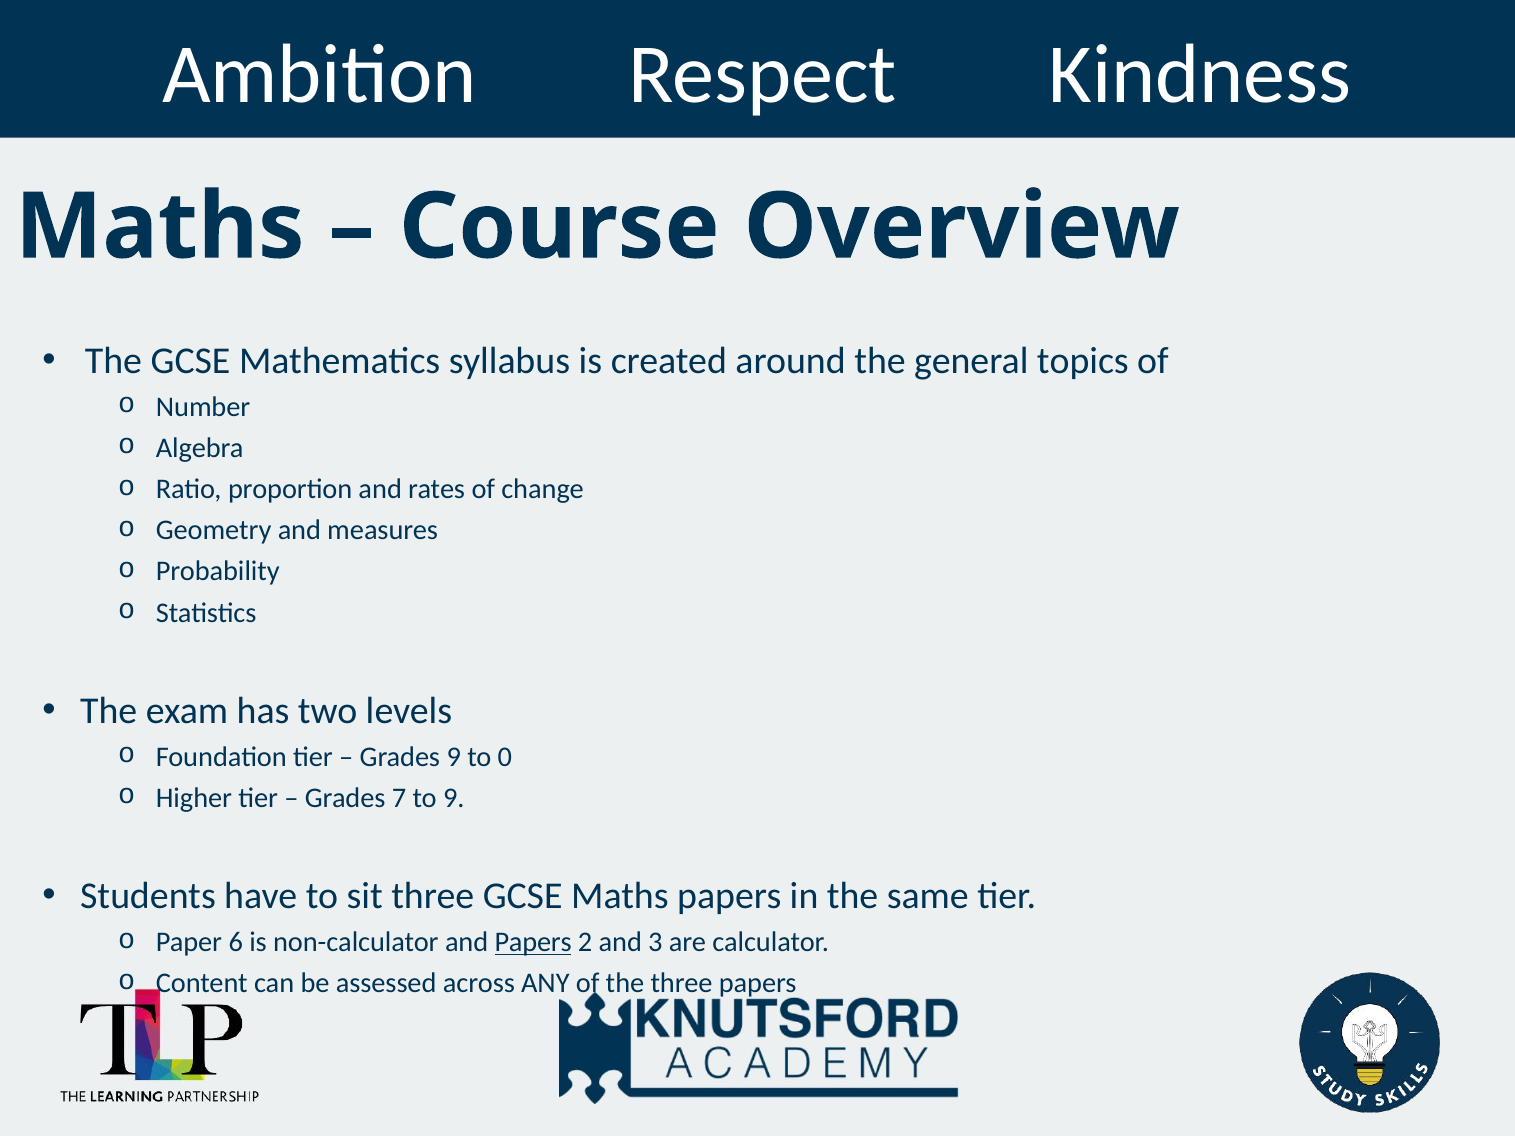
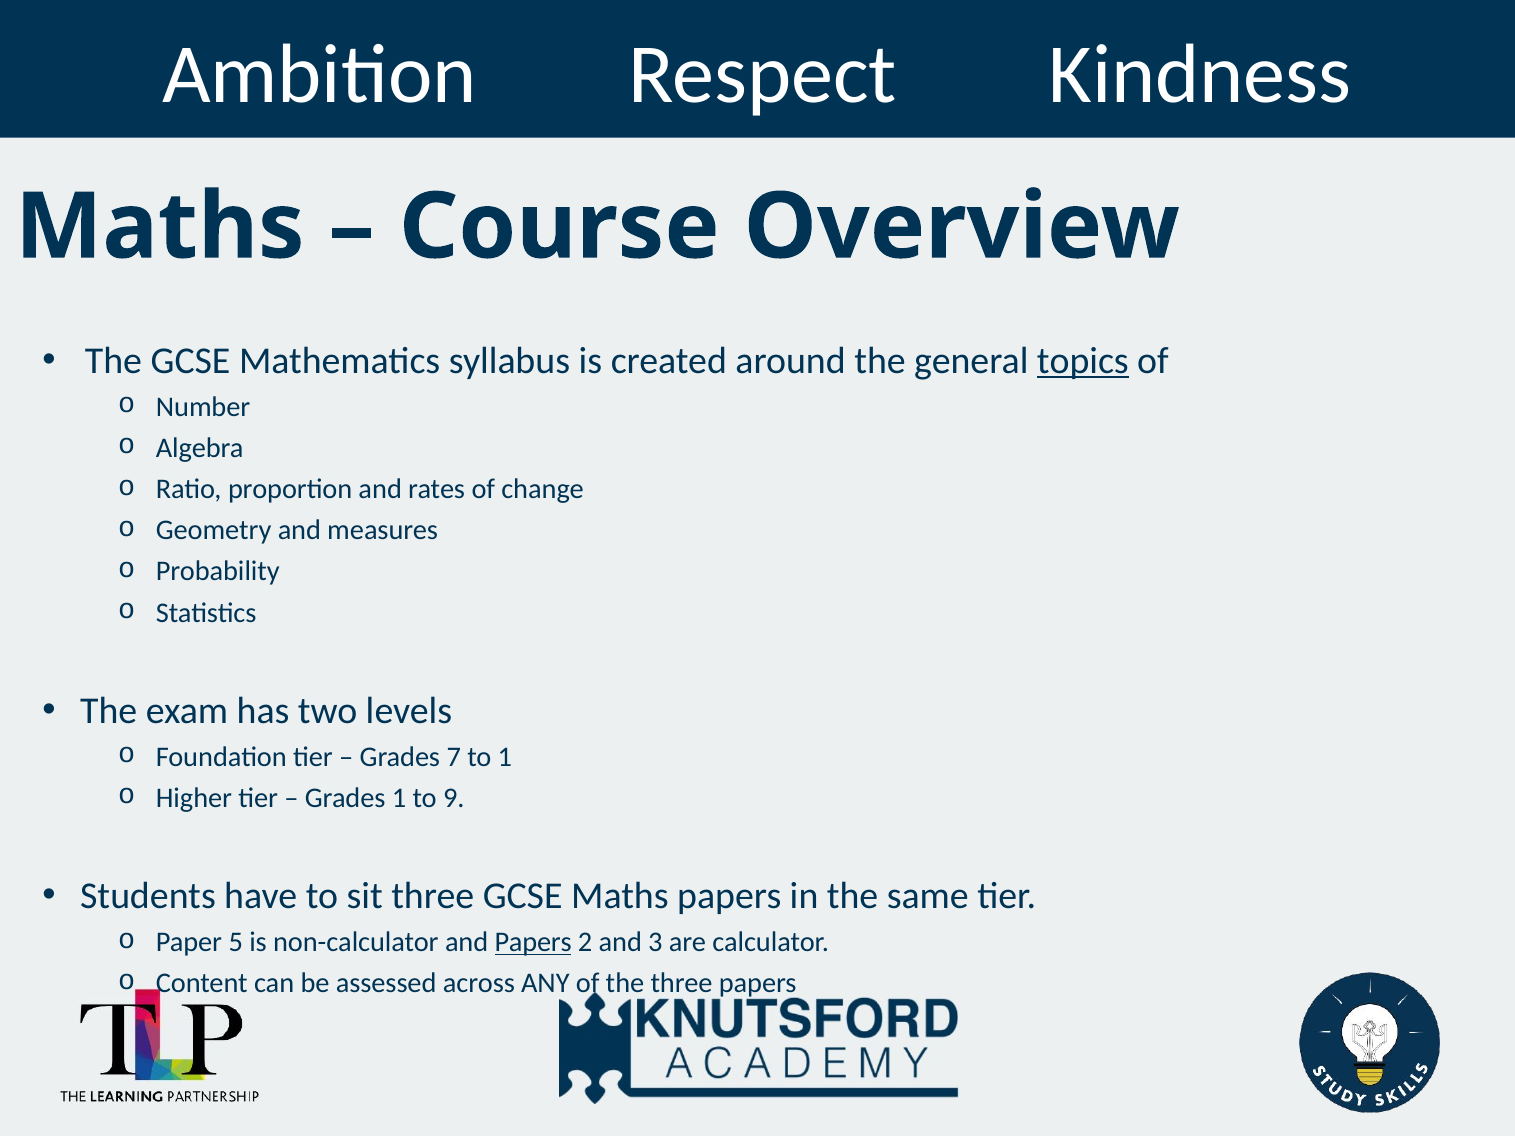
topics underline: none -> present
Grades 9: 9 -> 7
to 0: 0 -> 1
Grades 7: 7 -> 1
6: 6 -> 5
